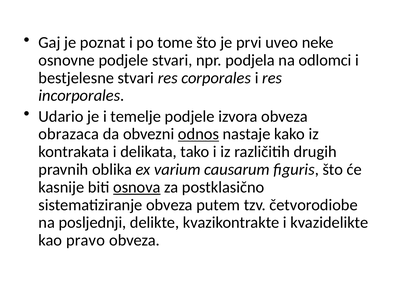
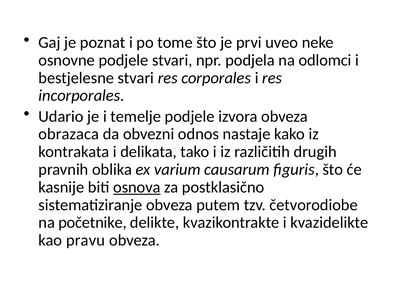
odnos underline: present -> none
posljednji: posljednji -> početnike
pravo: pravo -> pravu
